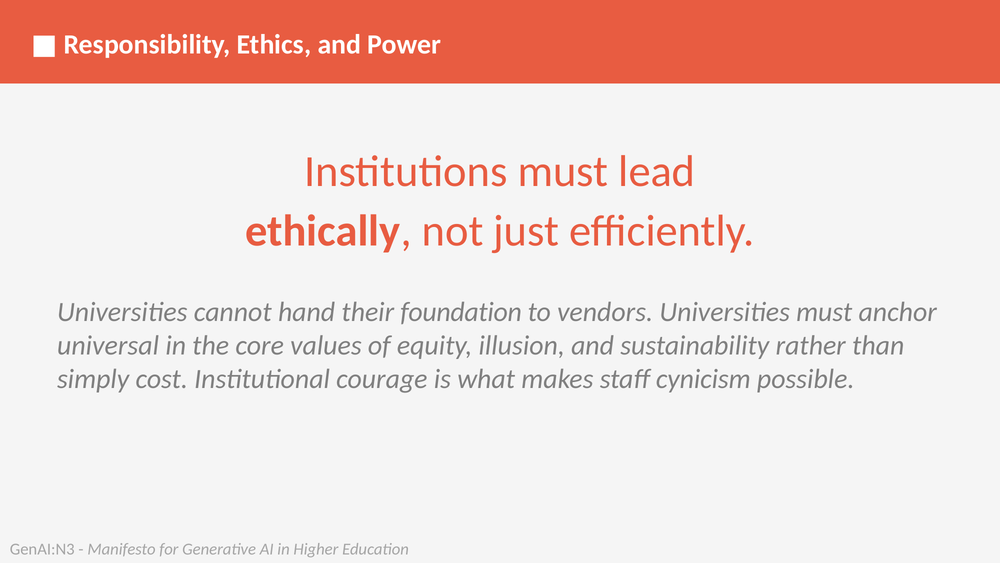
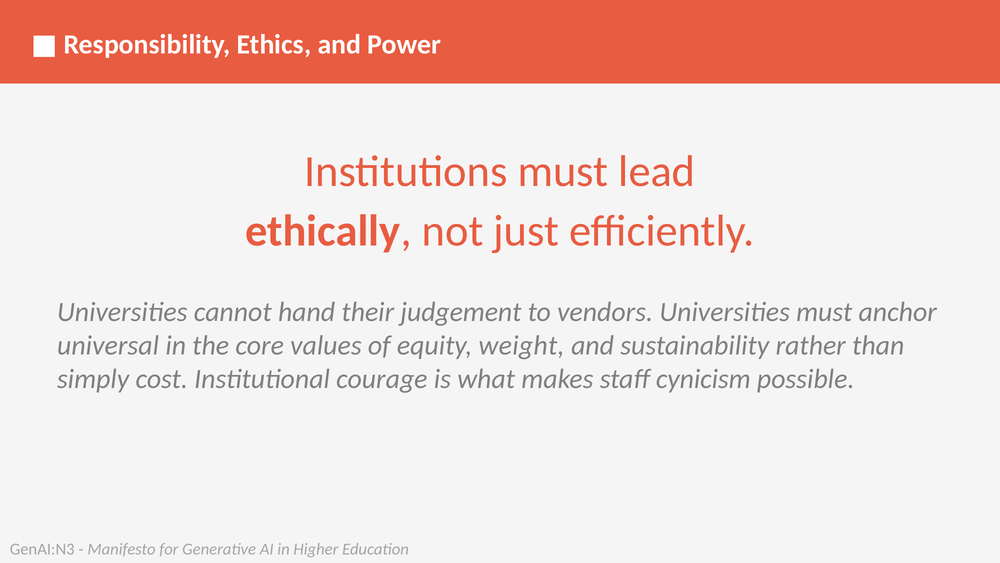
foundation: foundation -> judgement
illusion: illusion -> weight
